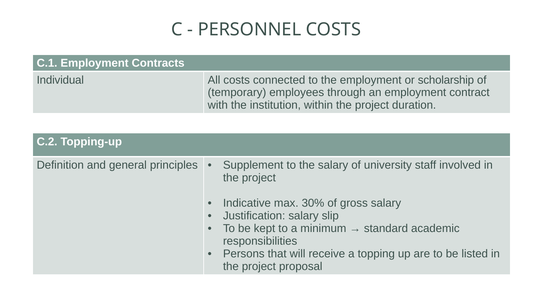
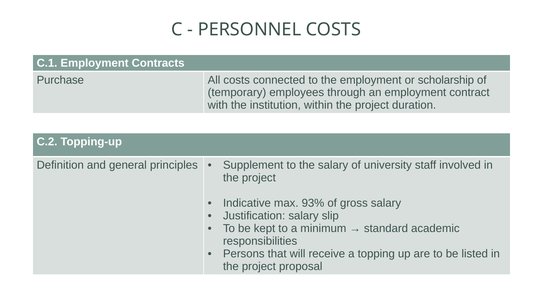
Individual: Individual -> Purchase
30%: 30% -> 93%
